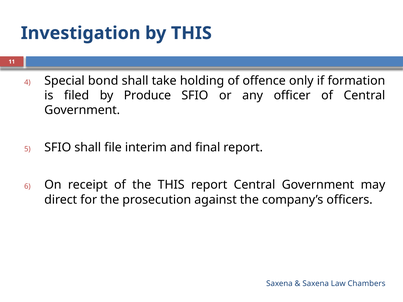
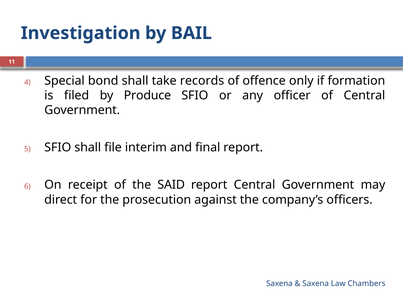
by THIS: THIS -> BAIL
holding: holding -> records
the THIS: THIS -> SAID
